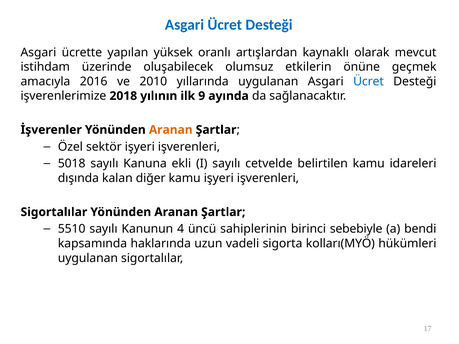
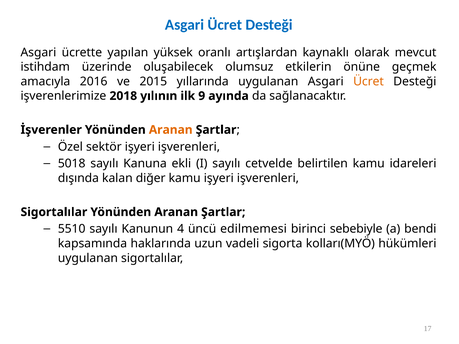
2010: 2010 -> 2015
Ücret at (368, 81) colour: blue -> orange
sahiplerinin: sahiplerinin -> edilmemesi
